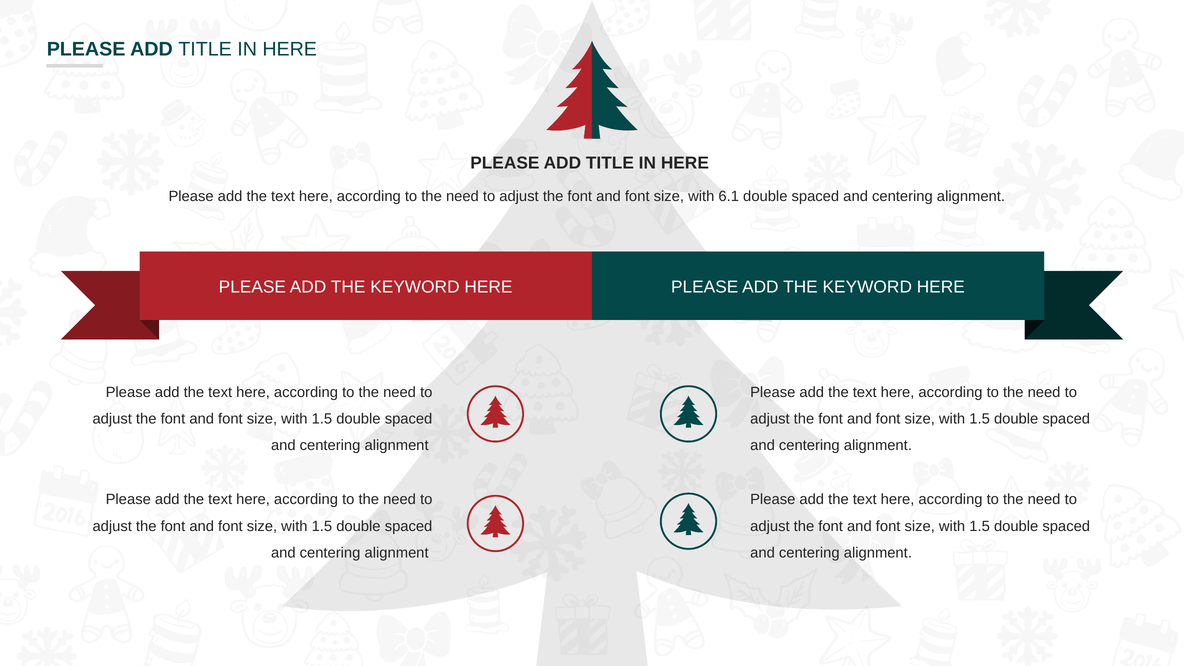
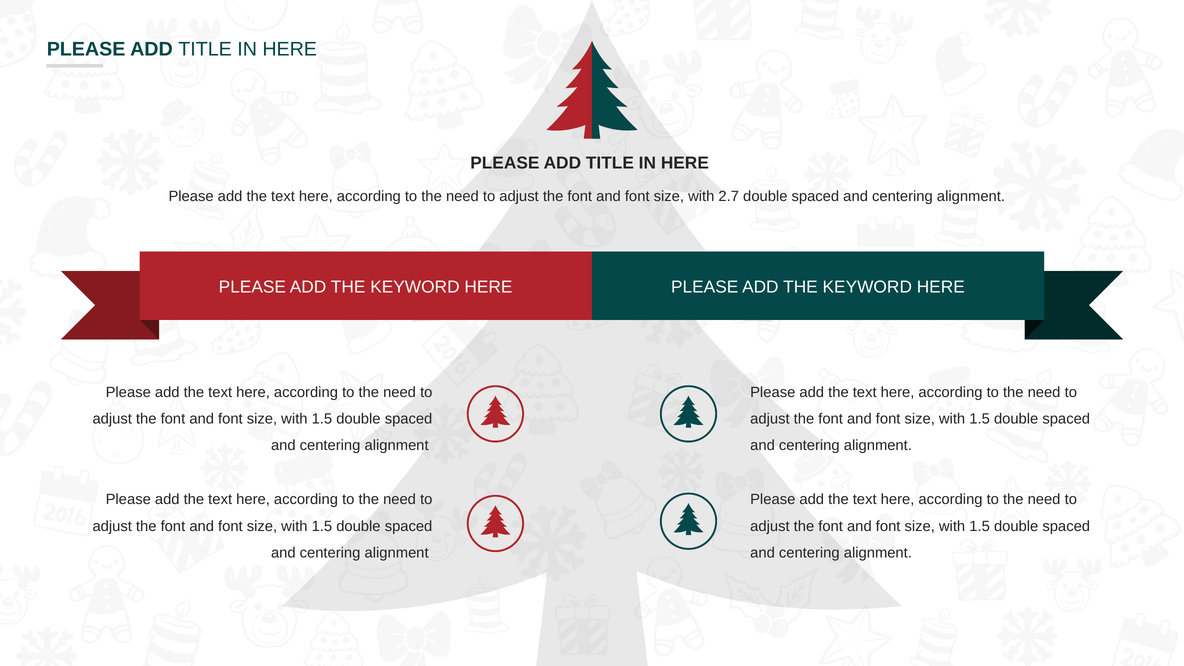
6.1: 6.1 -> 2.7
